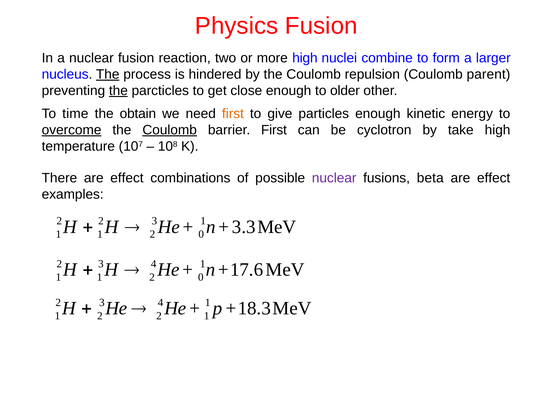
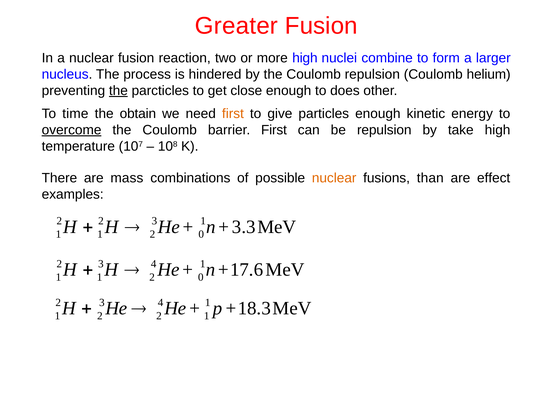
Physics: Physics -> Greater
The at (108, 74) underline: present -> none
parent: parent -> helium
older: older -> does
Coulomb at (170, 130) underline: present -> none
be cyclotron: cyclotron -> repulsion
There are effect: effect -> mass
nuclear at (334, 178) colour: purple -> orange
beta: beta -> than
